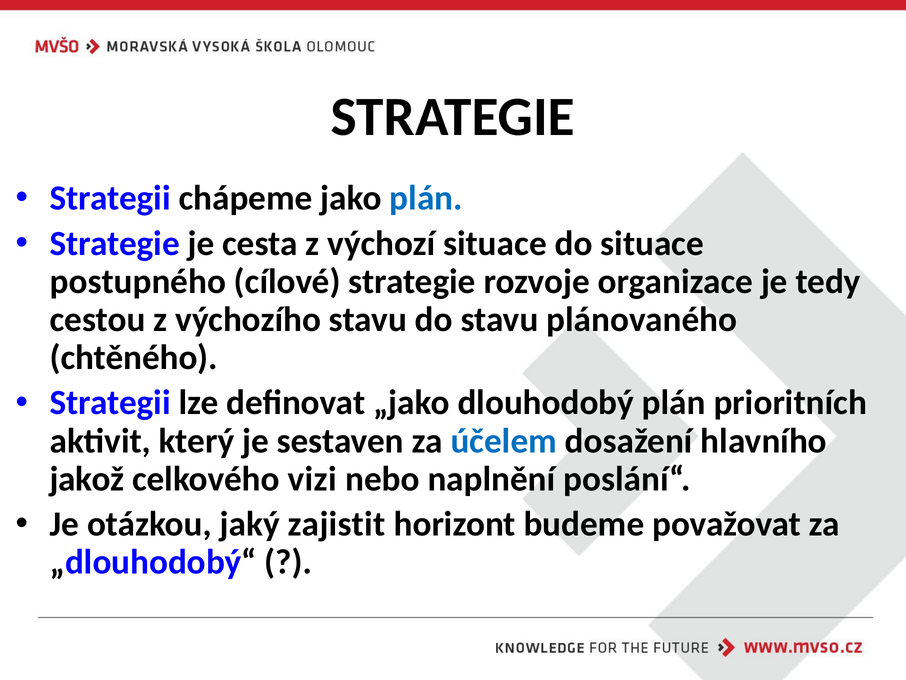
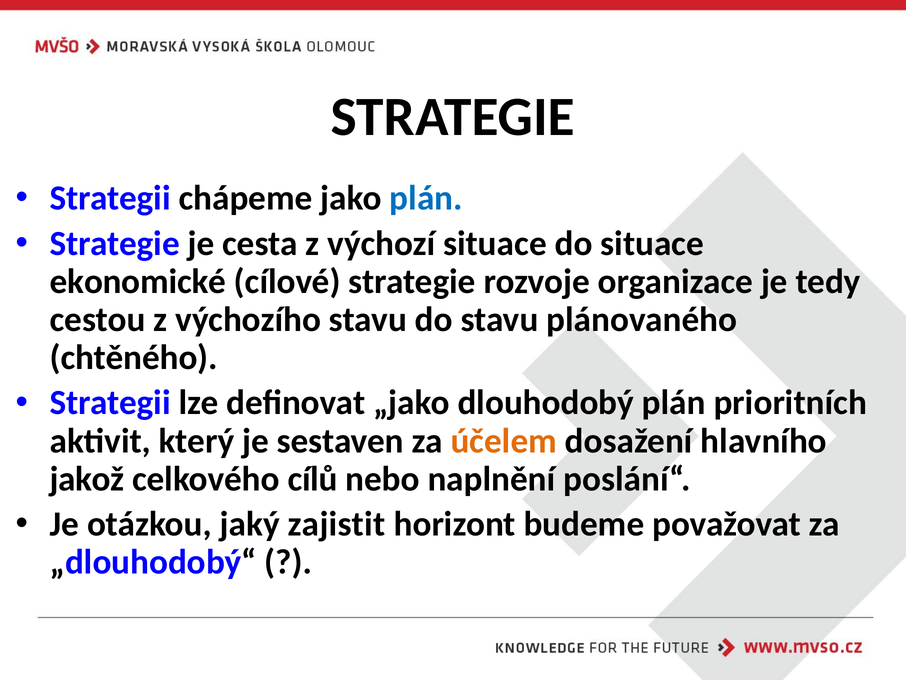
postupného: postupného -> ekonomické
účelem colour: blue -> orange
vizi: vizi -> cílů
